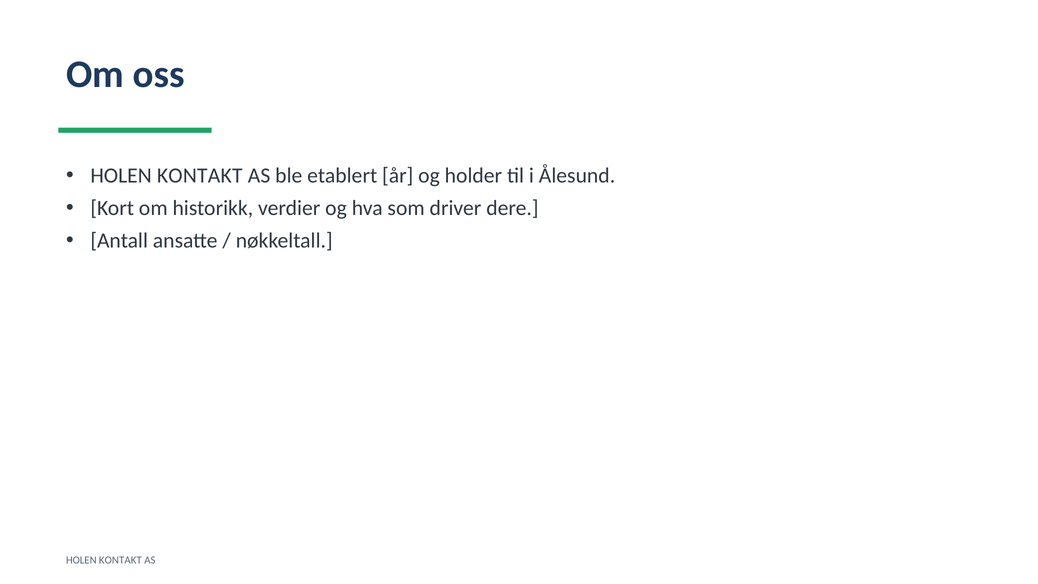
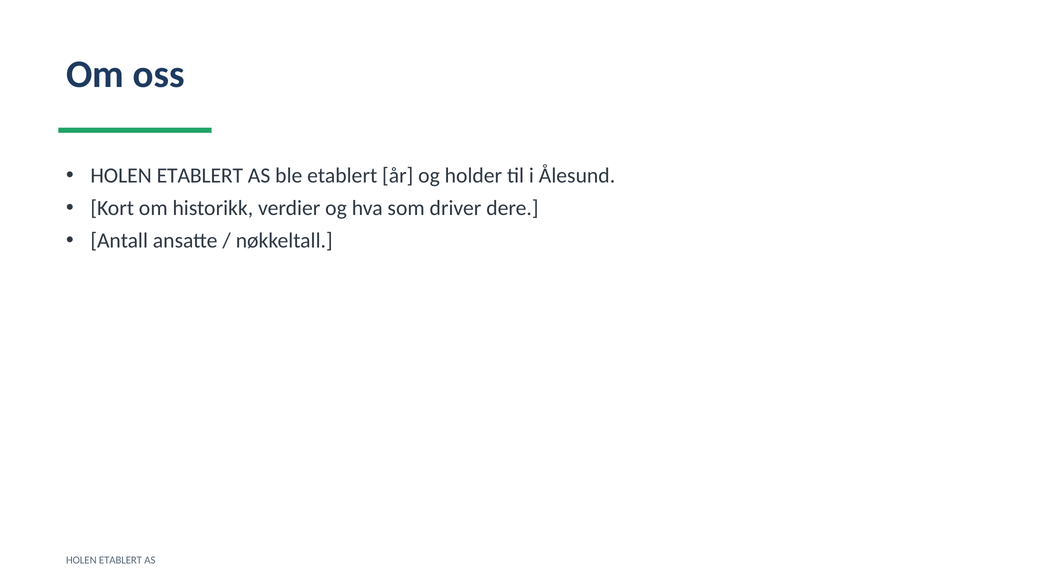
KONTAKT at (200, 176): KONTAKT -> ETABLERT
KONTAKT at (120, 560): KONTAKT -> ETABLERT
